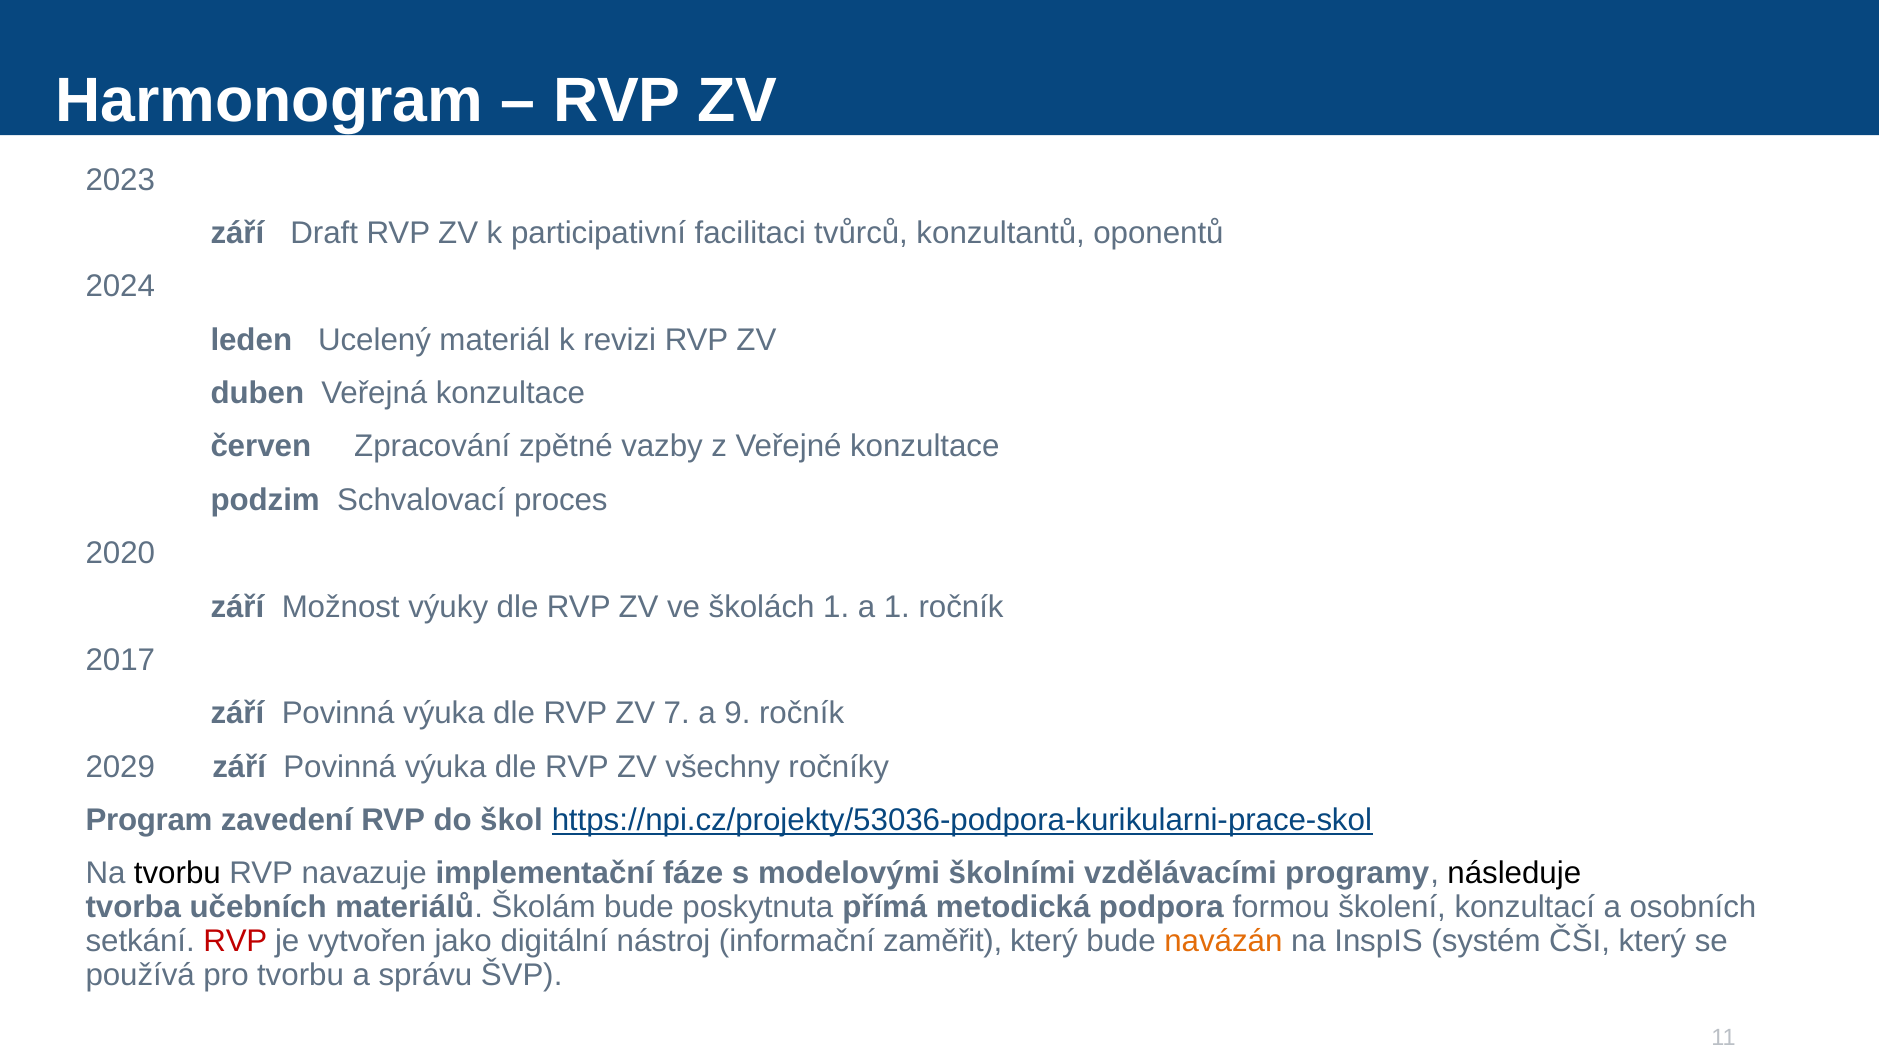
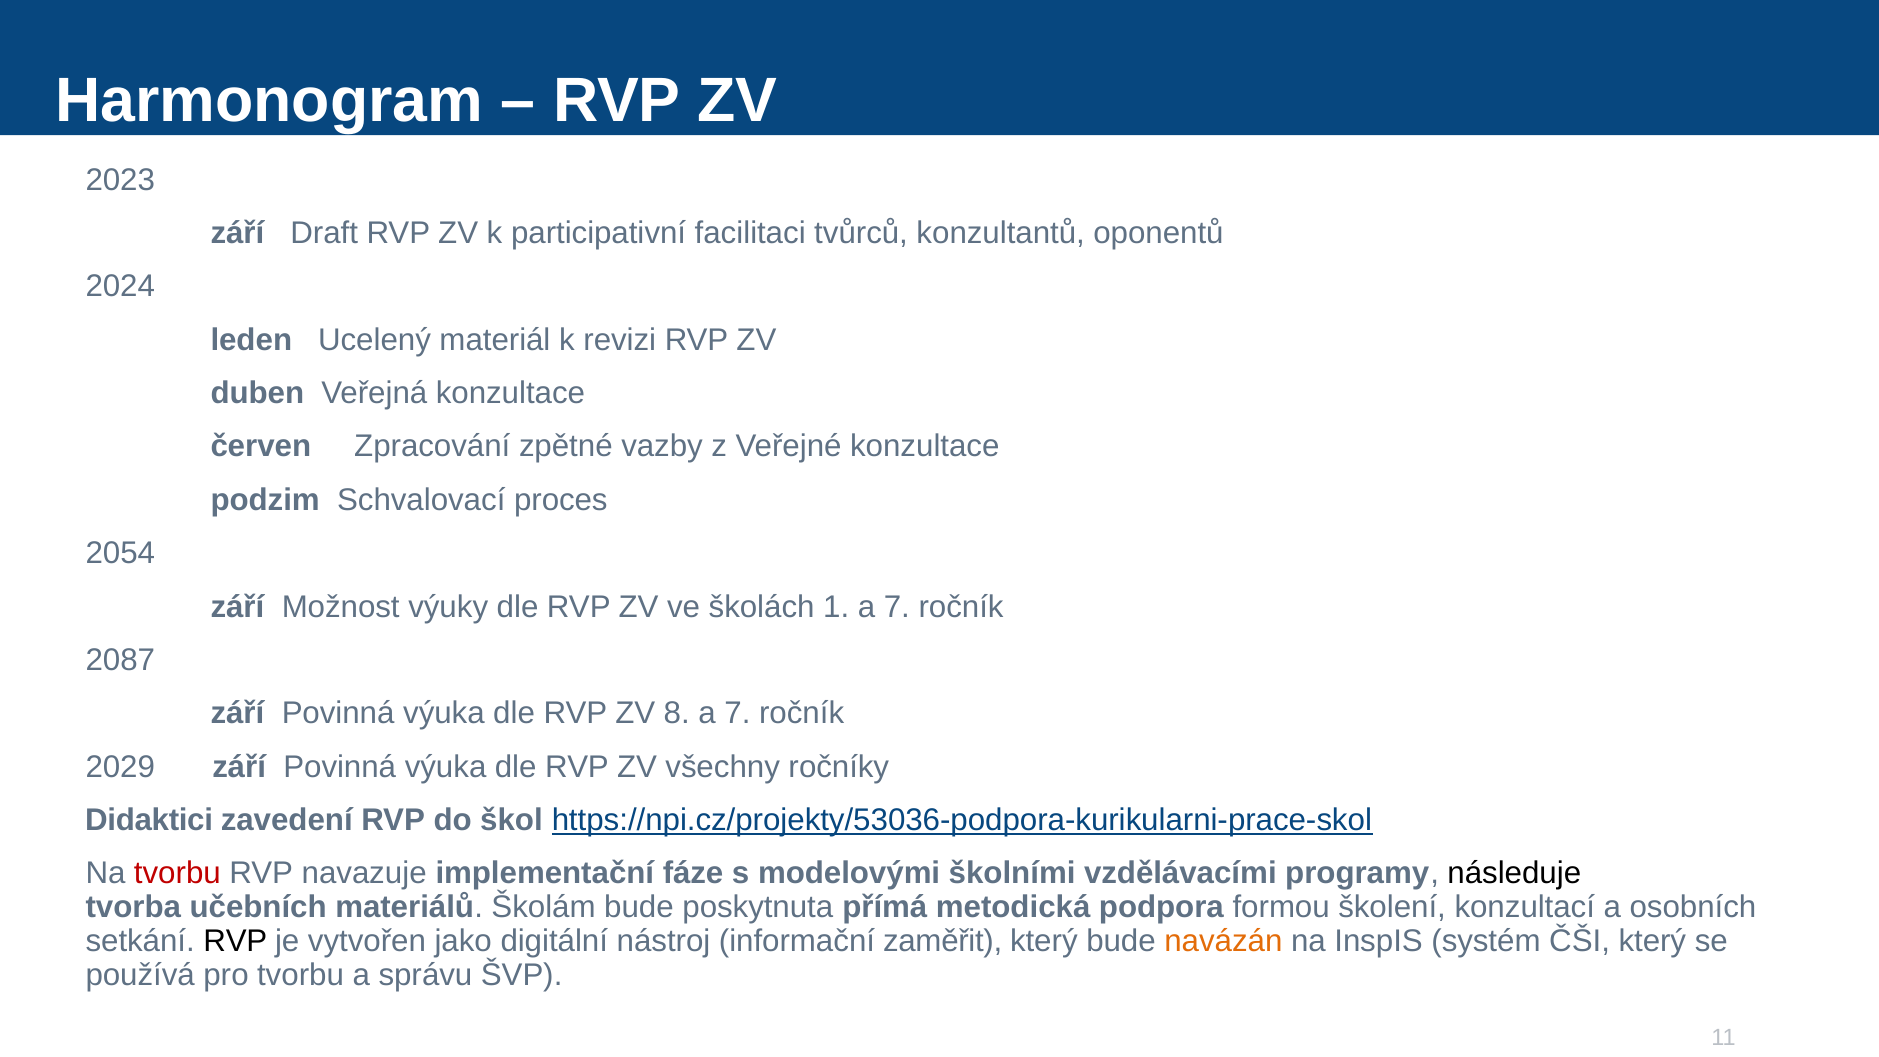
2020: 2020 -> 2054
1 a 1: 1 -> 7
2017: 2017 -> 2087
7: 7 -> 8
9 at (737, 713): 9 -> 7
Program: Program -> Didaktici
tvorbu at (177, 874) colour: black -> red
RVP at (235, 941) colour: red -> black
